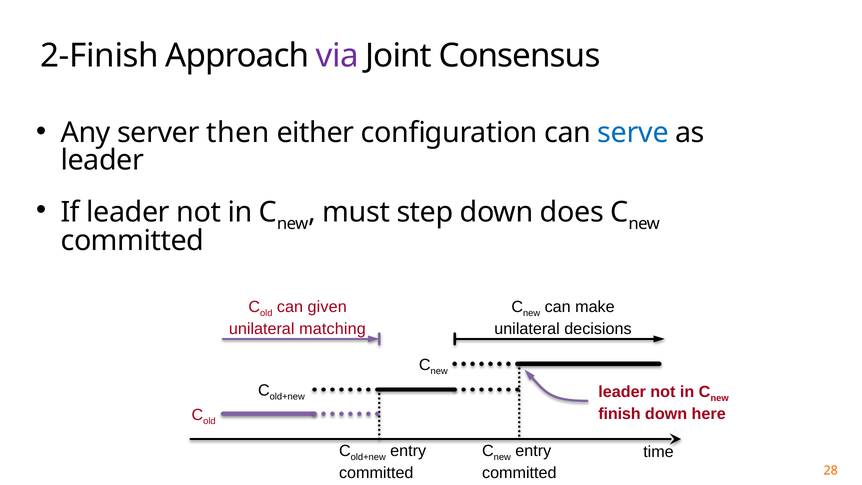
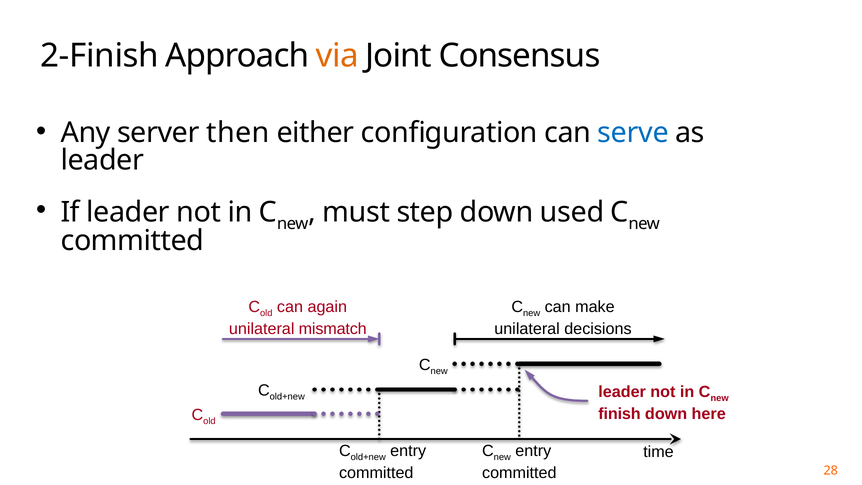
via colour: purple -> orange
does: does -> used
given: given -> again
matching: matching -> mismatch
